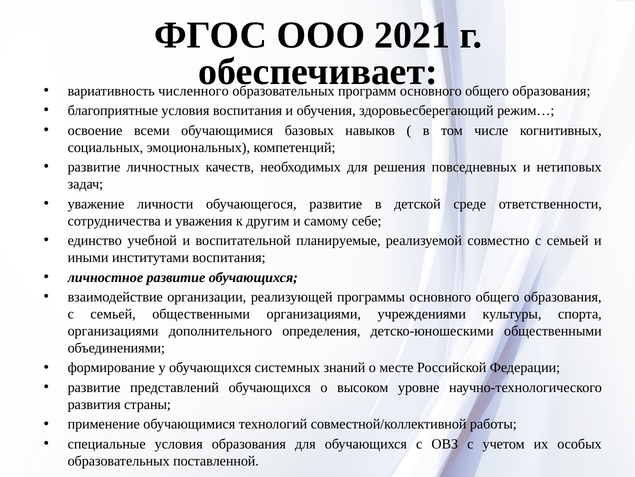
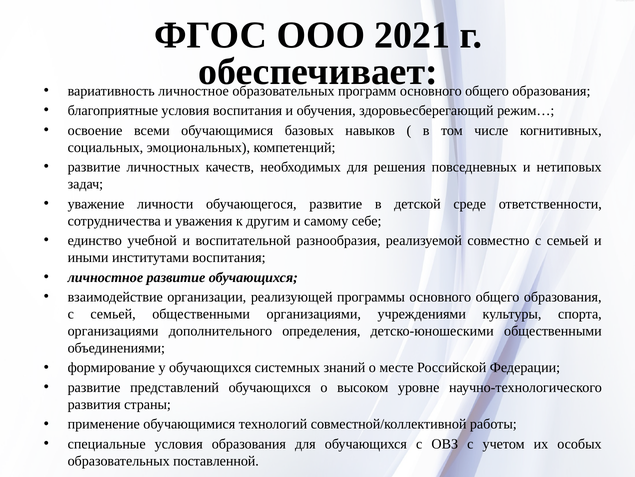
вариативность численного: численного -> личностное
планируемые: планируемые -> разнообразия
